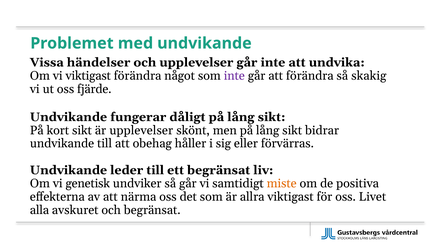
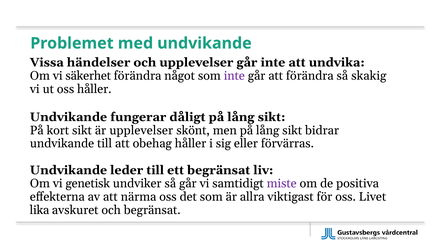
vi viktigast: viktigast -> säkerhet
oss fjärde: fjärde -> håller
miste colour: orange -> purple
alla: alla -> lika
